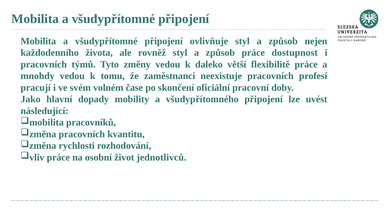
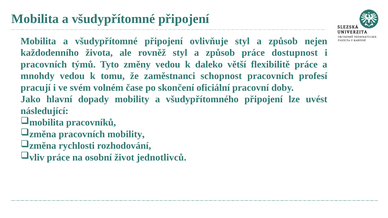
neexistuje: neexistuje -> schopnost
pracovních kvantitu: kvantitu -> mobility
